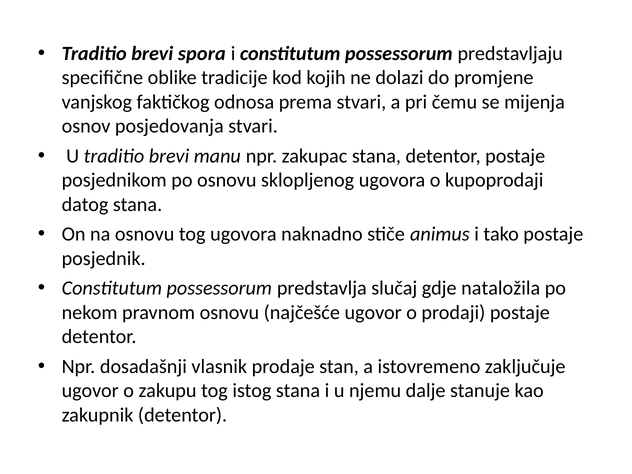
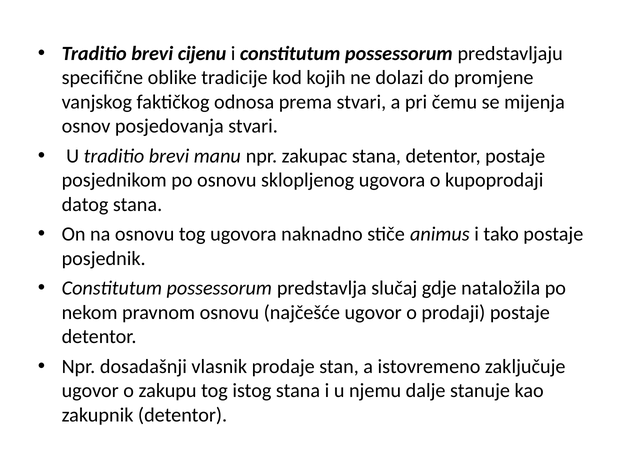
spora: spora -> cijenu
